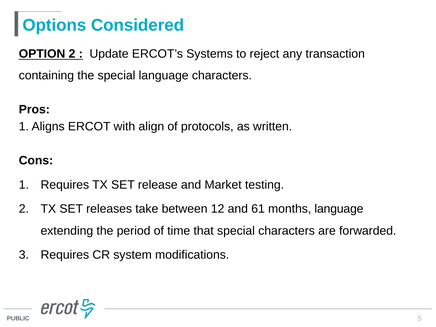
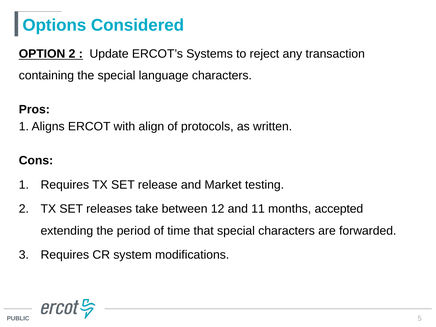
61: 61 -> 11
months language: language -> accepted
